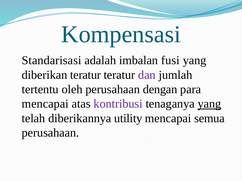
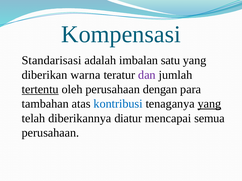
fusi: fusi -> satu
diberikan teratur: teratur -> warna
tertentu underline: none -> present
mencapai at (45, 104): mencapai -> tambahan
kontribusi colour: purple -> blue
utility: utility -> diatur
